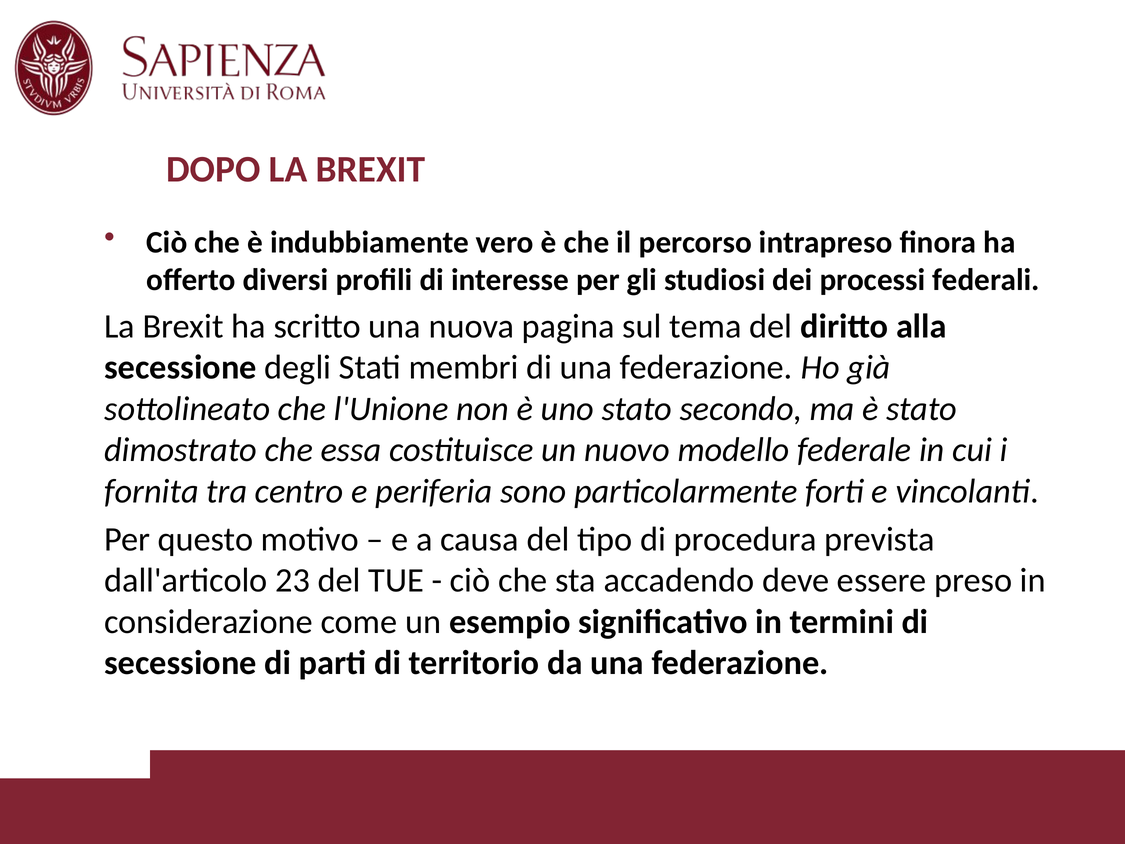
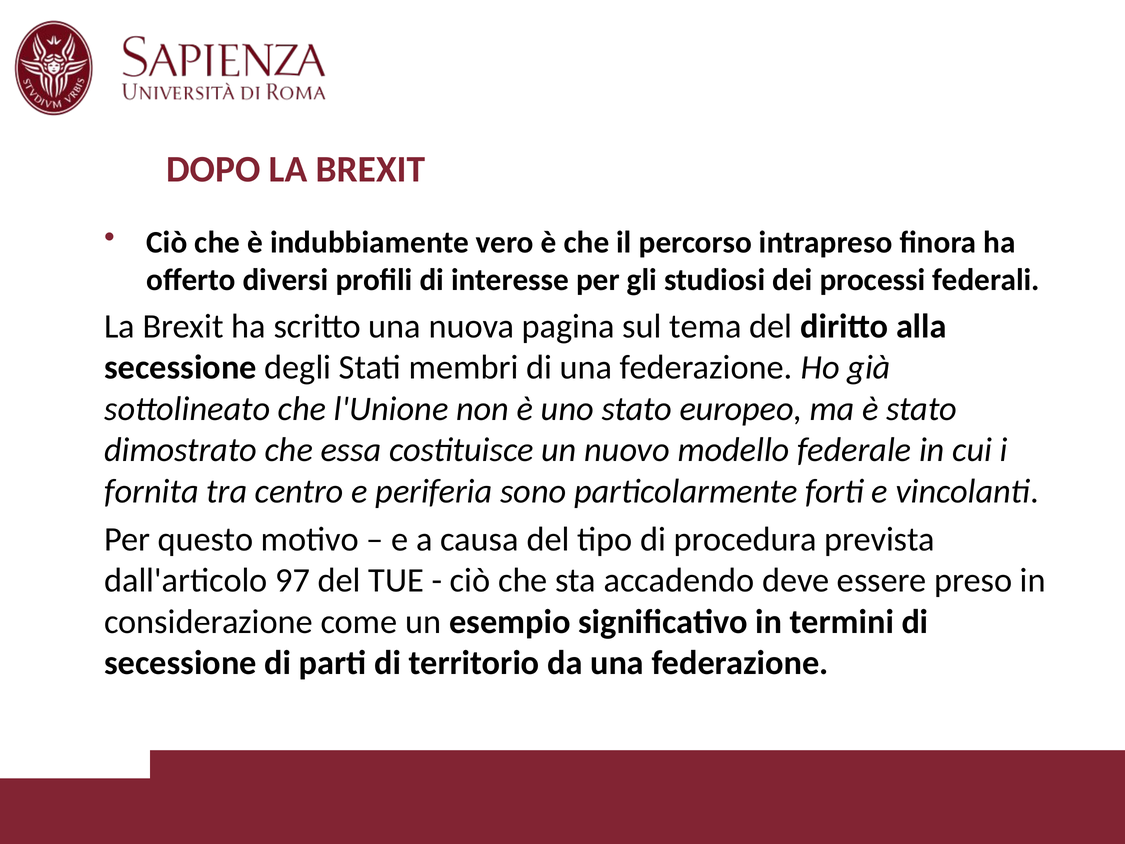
secondo: secondo -> europeo
23: 23 -> 97
